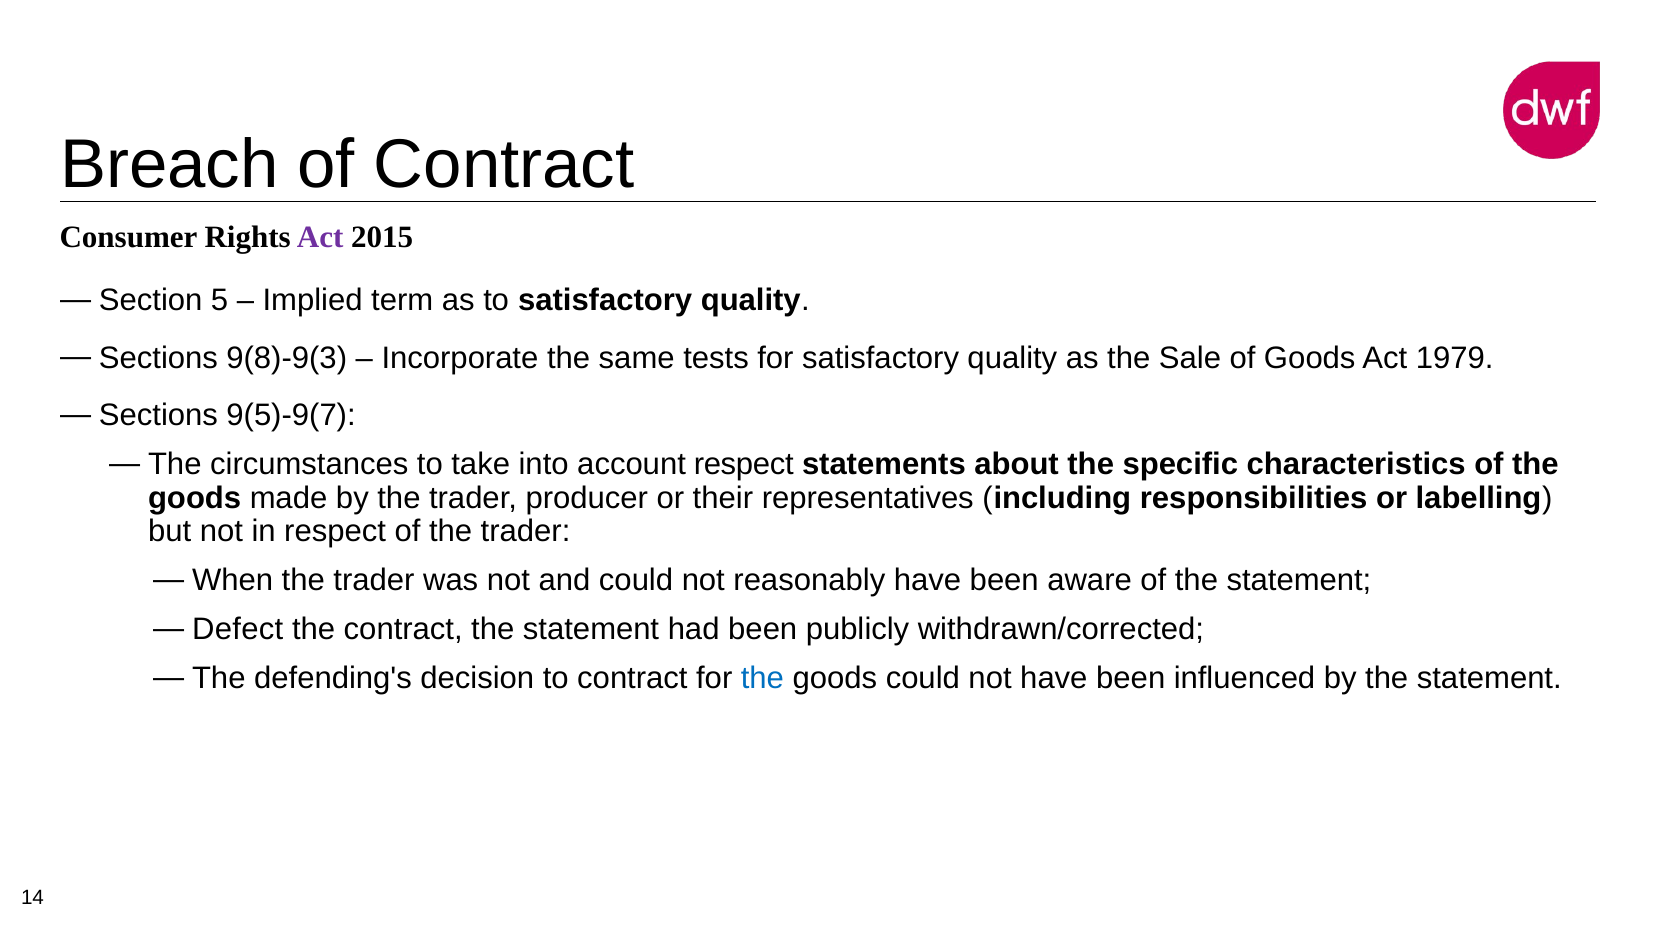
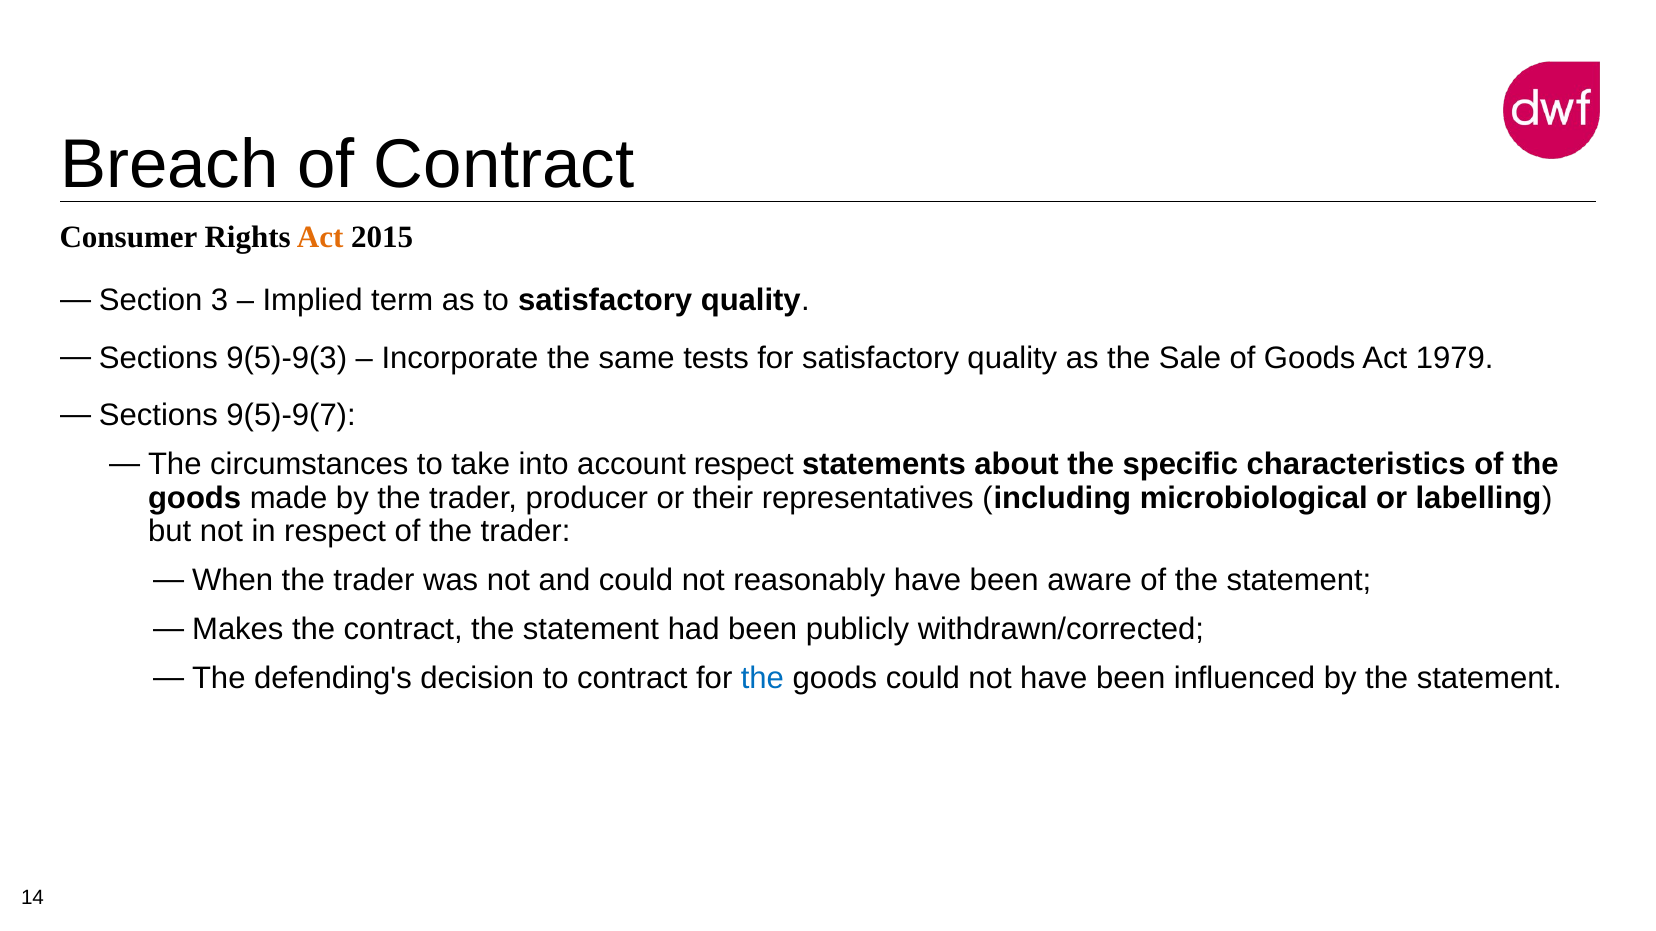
Act at (320, 237) colour: purple -> orange
5: 5 -> 3
9(8)-9(3: 9(8)-9(3 -> 9(5)-9(3
responsibilities: responsibilities -> microbiological
Defect: Defect -> Makes
